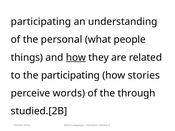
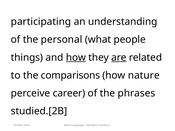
are underline: none -> present
the participating: participating -> comparisons
stories: stories -> nature
words: words -> career
through: through -> phrases
